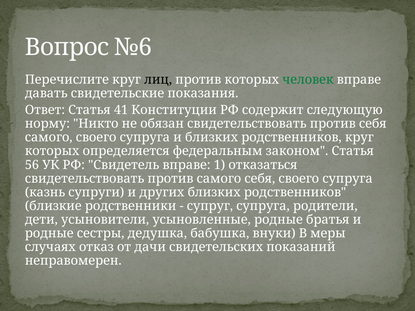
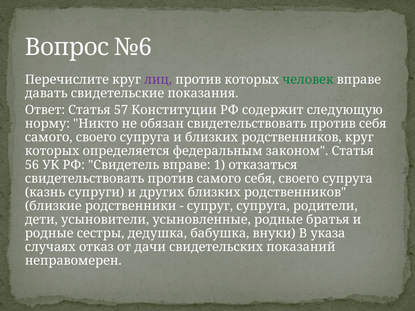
лиц colour: black -> purple
41: 41 -> 57
меры: меры -> указа
